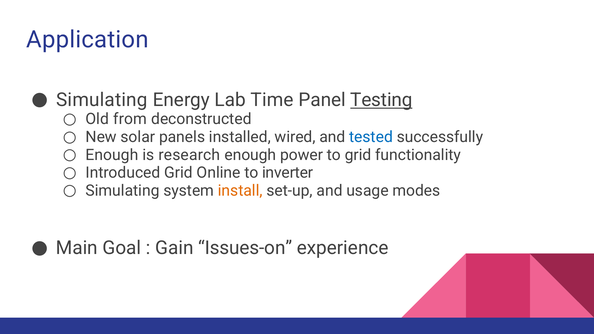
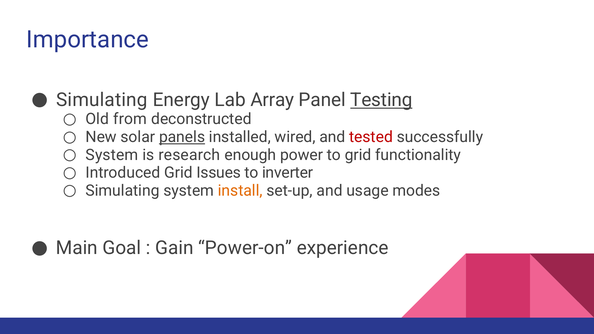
Application: Application -> Importance
Time: Time -> Array
panels underline: none -> present
tested colour: blue -> red
Enough at (112, 155): Enough -> System
Online: Online -> Issues
Issues-on: Issues-on -> Power-on
